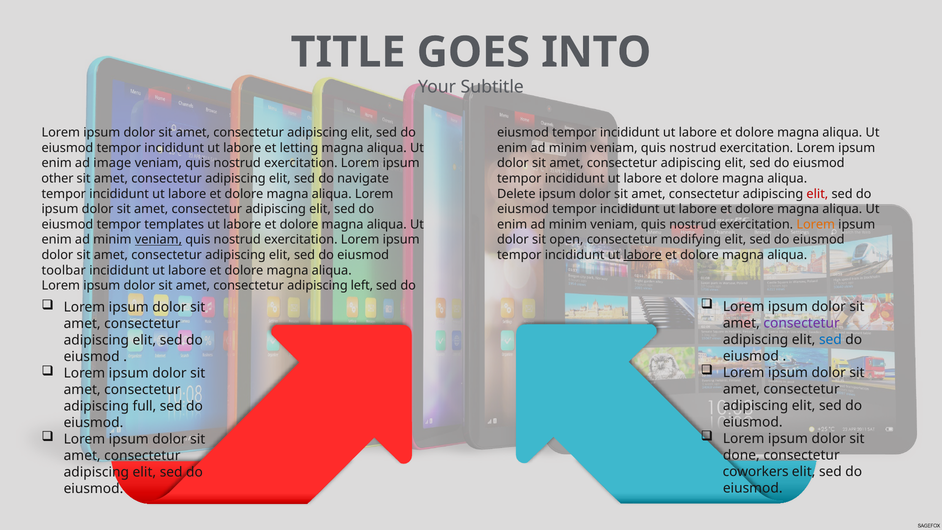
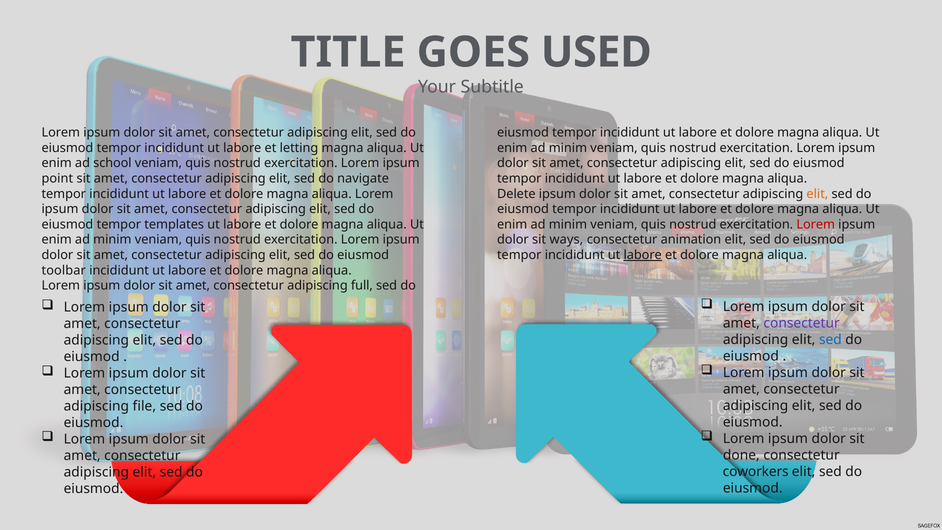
INTO: INTO -> USED
image: image -> school
other: other -> point
elit at (817, 194) colour: red -> orange
Lorem at (816, 224) colour: orange -> red
veniam at (158, 240) underline: present -> none
open: open -> ways
modifying: modifying -> animation
left: left -> full
full: full -> file
